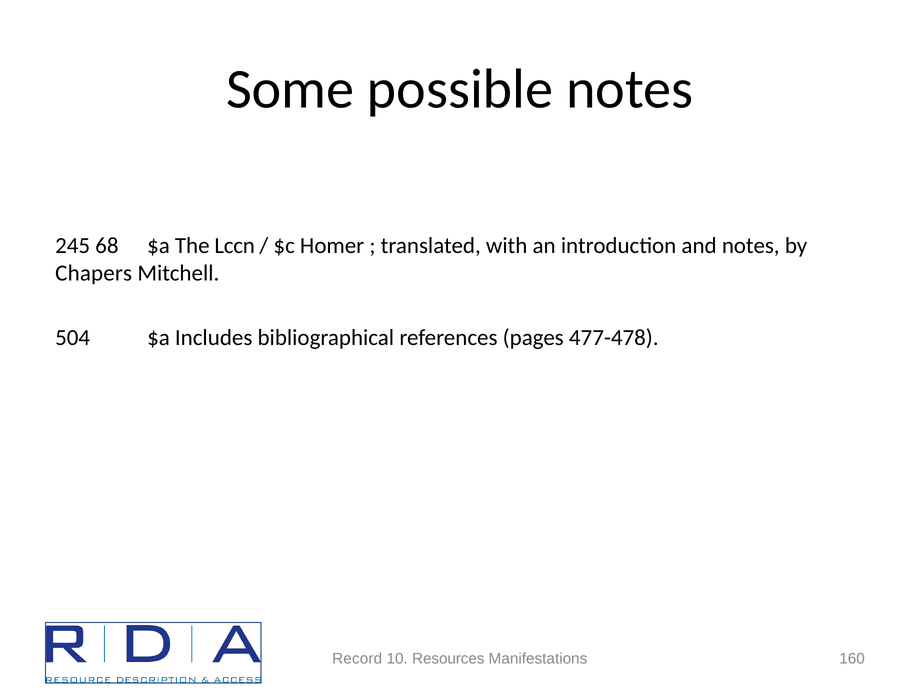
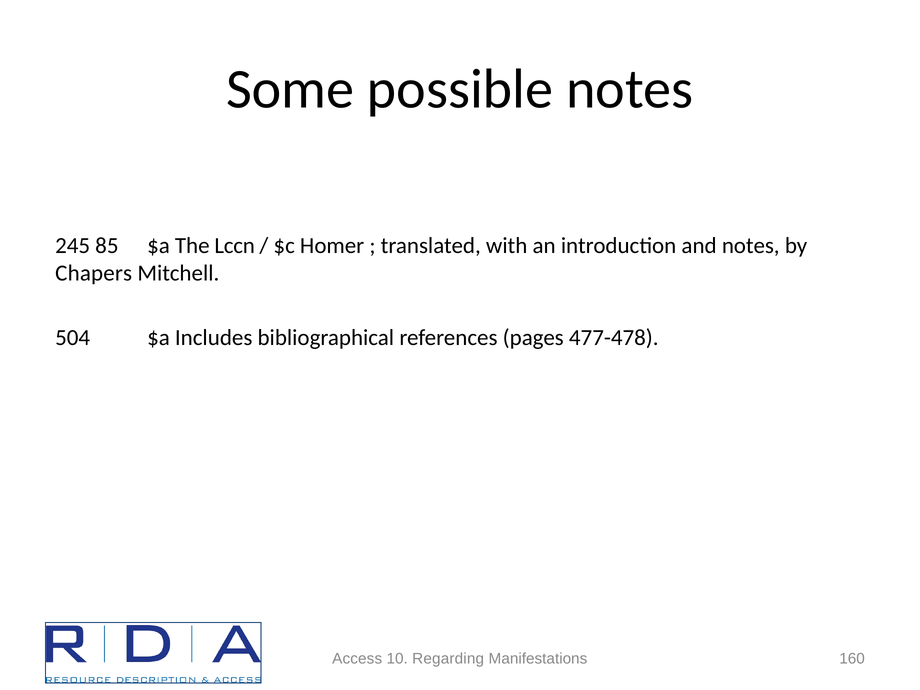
68: 68 -> 85
Record: Record -> Access
Resources: Resources -> Regarding
